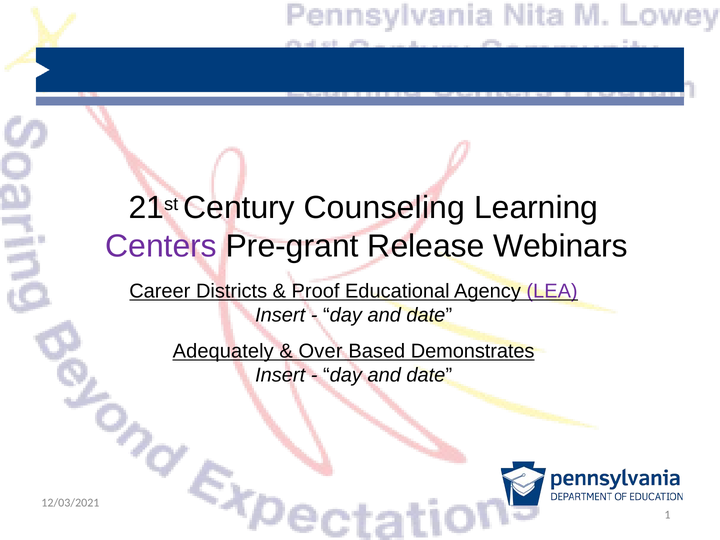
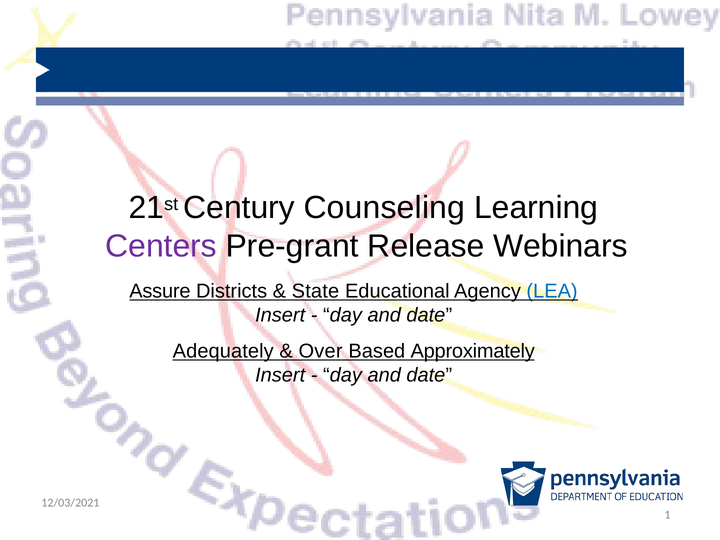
Career: Career -> Assure
Proof: Proof -> State
LEA colour: purple -> blue
Demonstrates: Demonstrates -> Approximately
